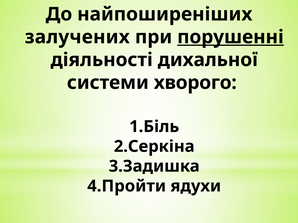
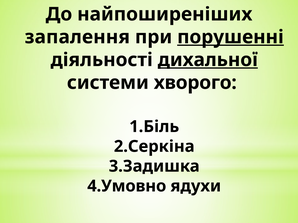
залучених: залучених -> запалення
дихальної underline: none -> present
4.Пройти: 4.Пройти -> 4.Умовно
